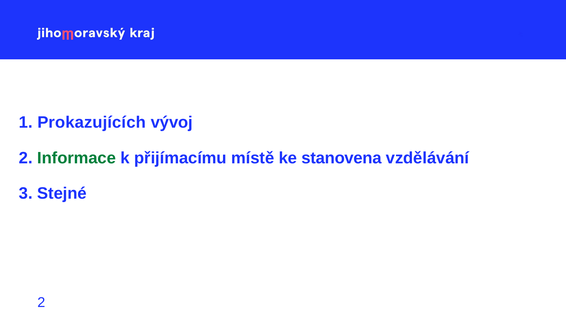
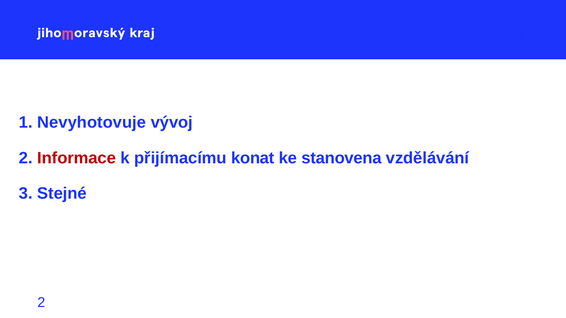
Prokazujících: Prokazujících -> Nevyhotovuje
Informace colour: green -> red
místě: místě -> konat
